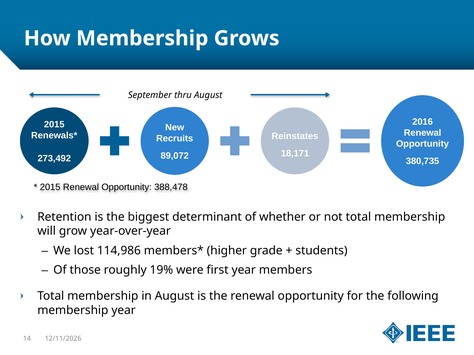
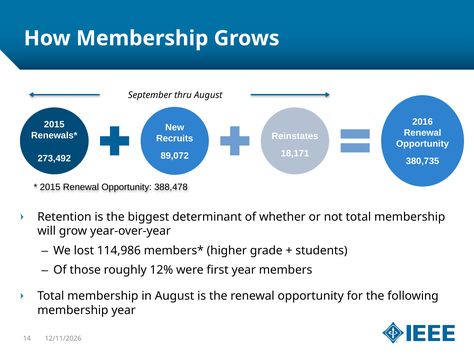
19%: 19% -> 12%
